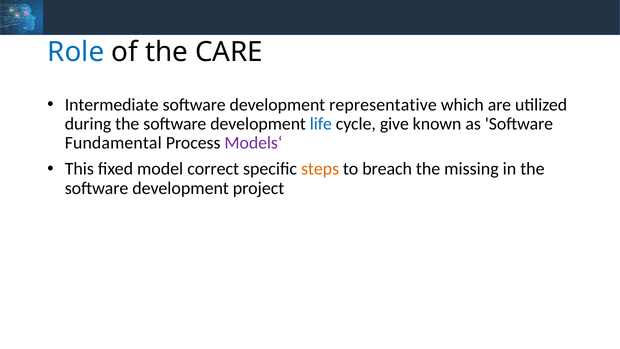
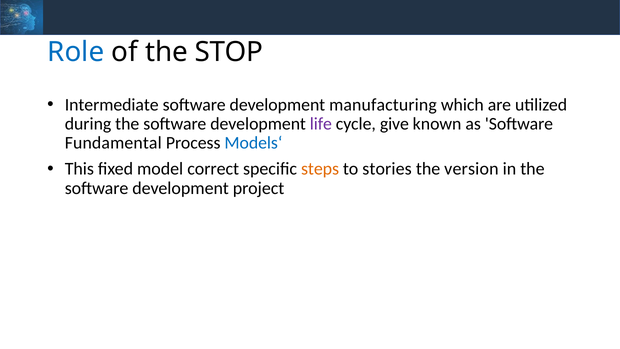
CARE: CARE -> STOP
representative: representative -> manufacturing
life colour: blue -> purple
Models‘ colour: purple -> blue
breach: breach -> stories
missing: missing -> version
